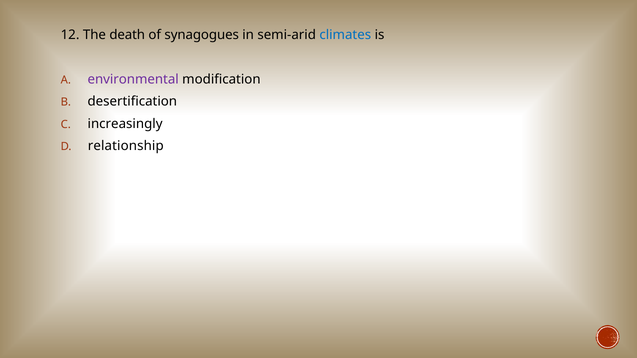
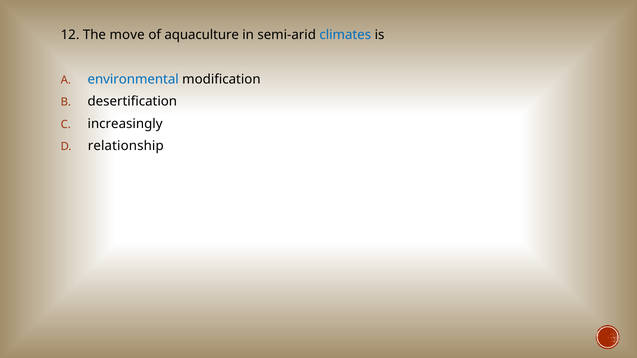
death: death -> move
synagogues: synagogues -> aquaculture
environmental colour: purple -> blue
